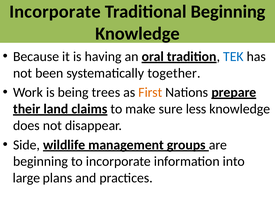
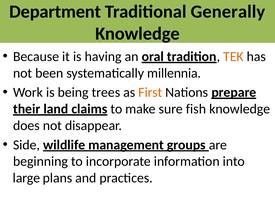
Incorporate at (55, 12): Incorporate -> Department
Traditional Beginning: Beginning -> Generally
TEK colour: blue -> orange
together: together -> millennia
less: less -> fish
